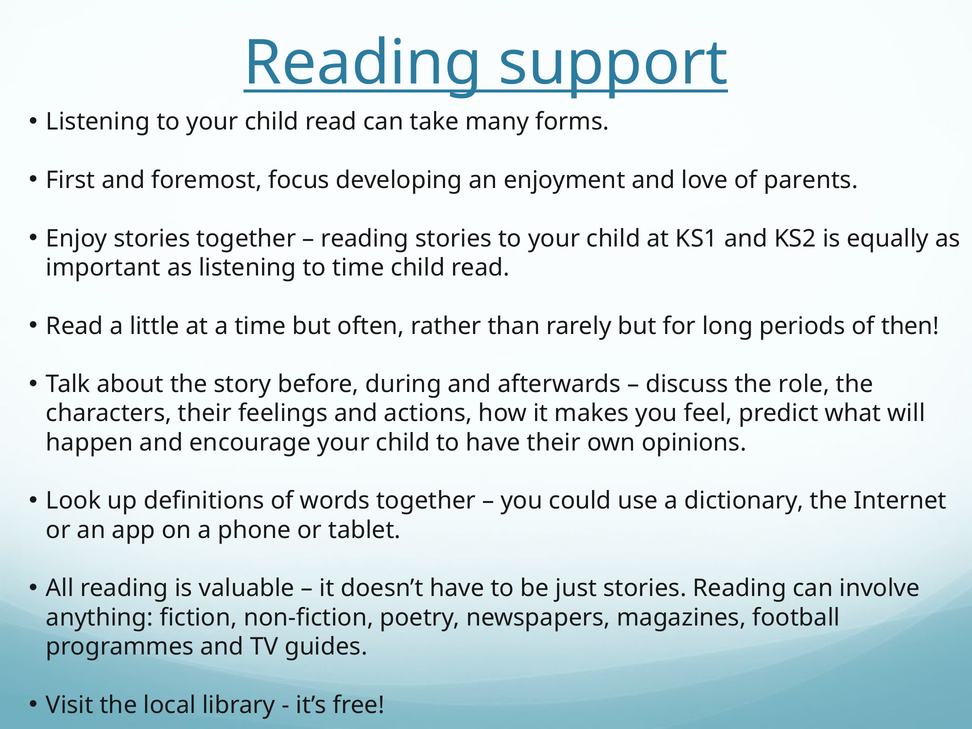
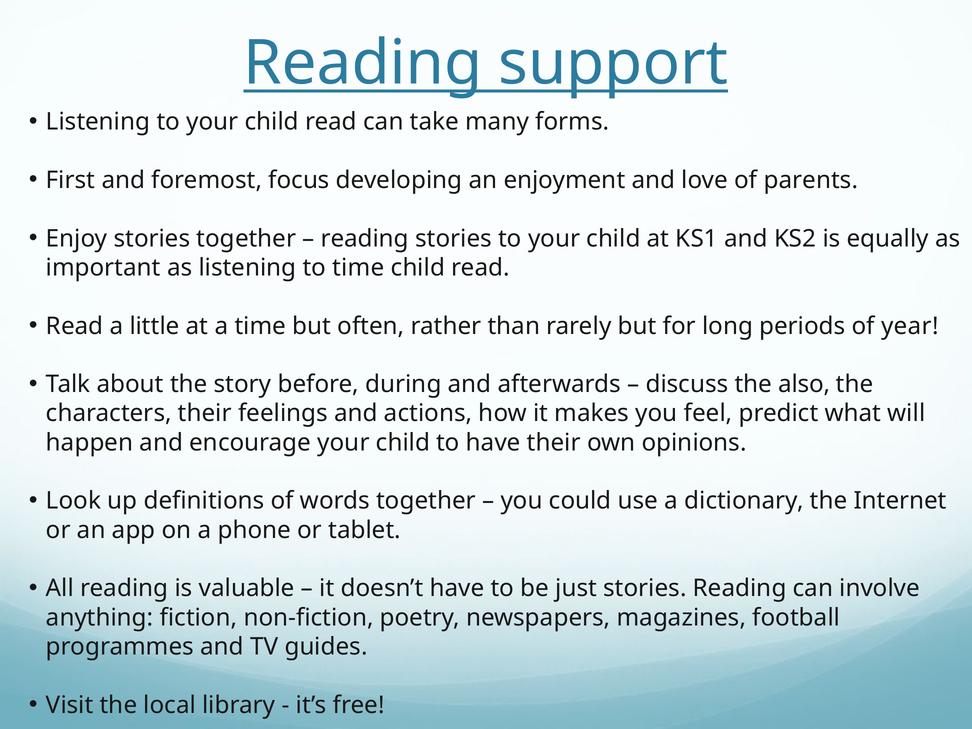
then: then -> year
role: role -> also
